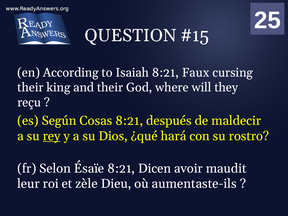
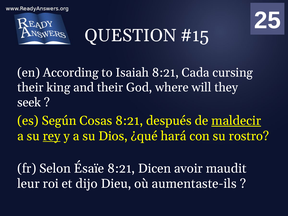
Faux: Faux -> Cada
reçu: reçu -> seek
maldecir underline: none -> present
zèle: zèle -> dijo
